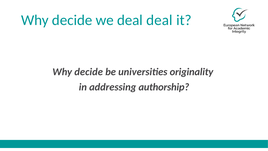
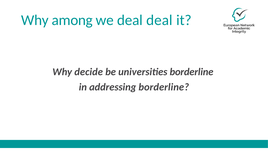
decide at (72, 20): decide -> among
universities originality: originality -> borderline
addressing authorship: authorship -> borderline
